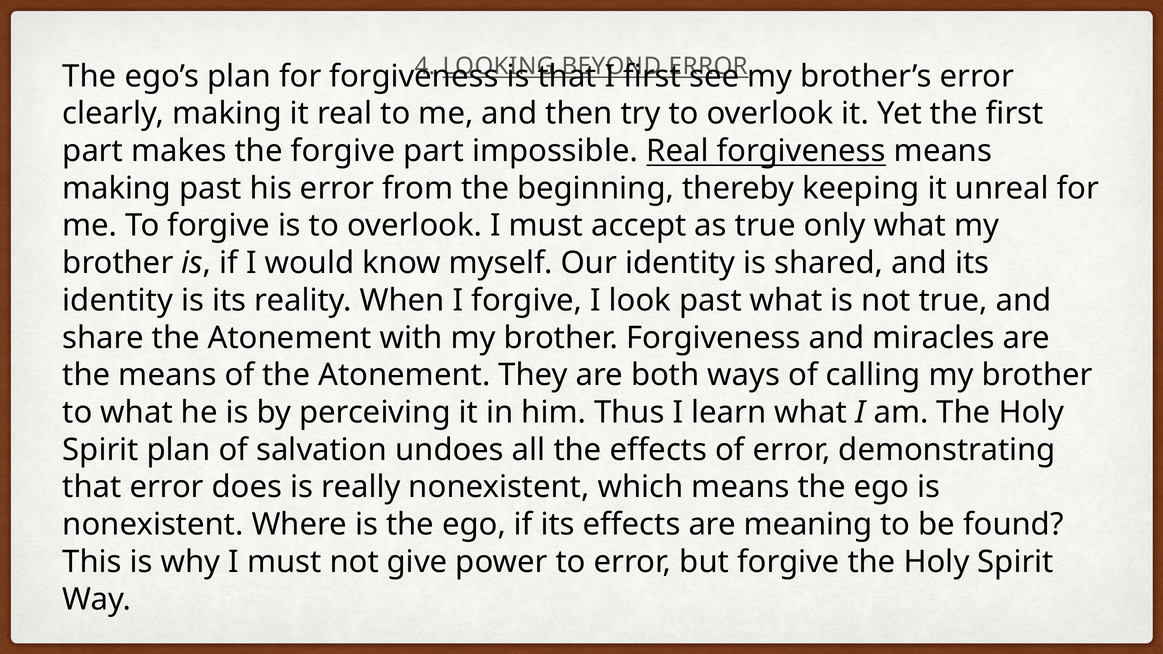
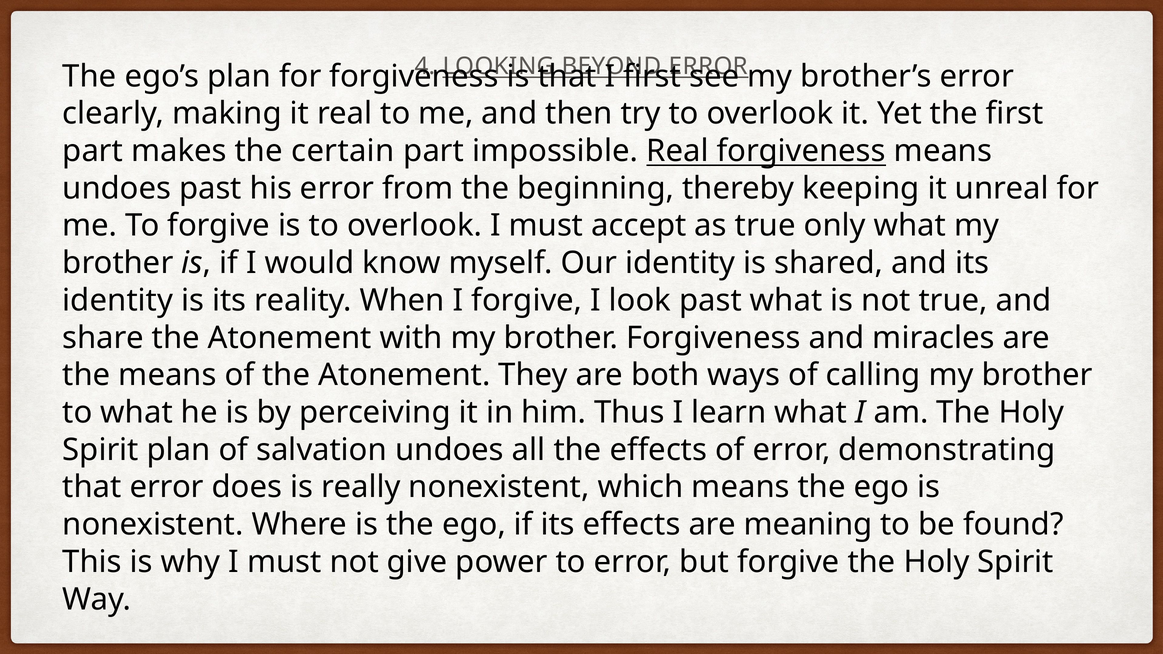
the forgive: forgive -> certain
making at (117, 188): making -> undoes
